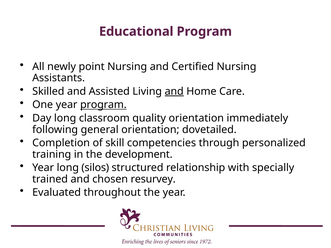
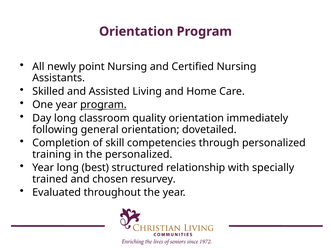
Educational at (136, 32): Educational -> Orientation
and at (174, 91) underline: present -> none
the development: development -> personalized
silos: silos -> best
